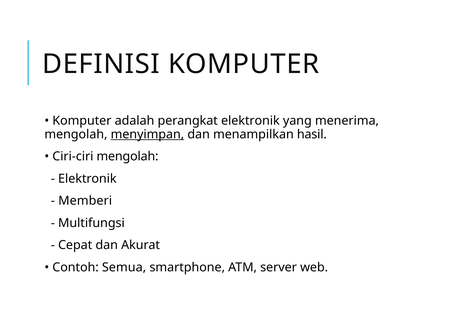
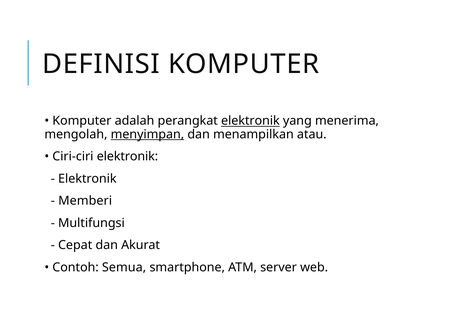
elektronik at (250, 121) underline: none -> present
hasil: hasil -> atau
Ciri-ciri mengolah: mengolah -> elektronik
